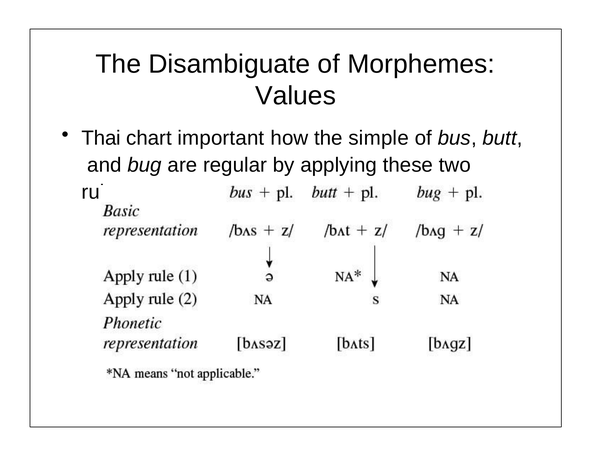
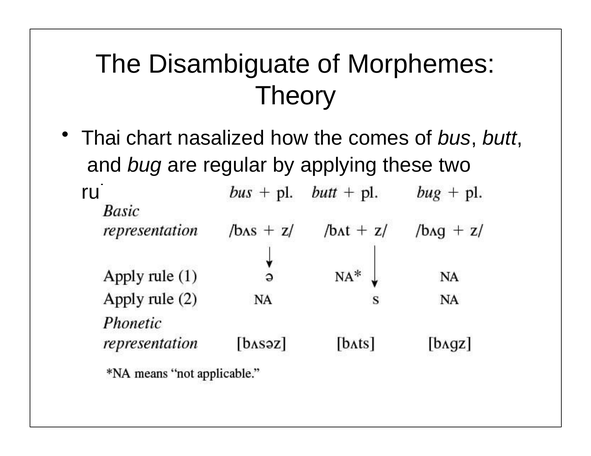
Values: Values -> Theory
important: important -> nasalized
simple: simple -> comes
